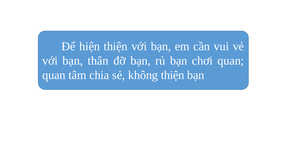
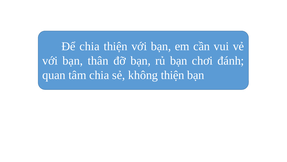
Để hiện: hiện -> chia
chơi quan: quan -> đánh
